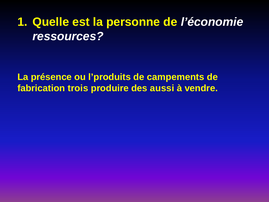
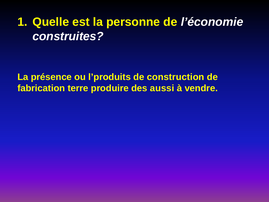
ressources: ressources -> construites
campements: campements -> construction
trois: trois -> terre
